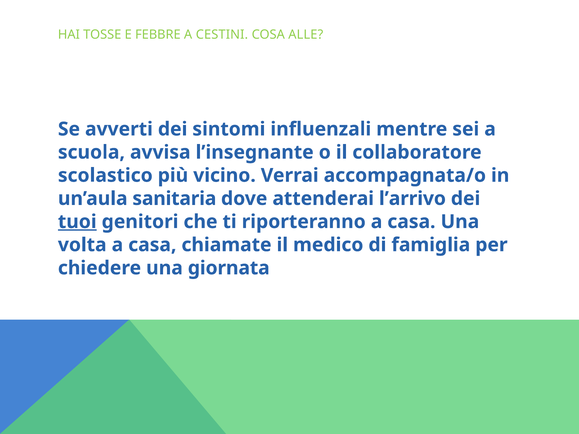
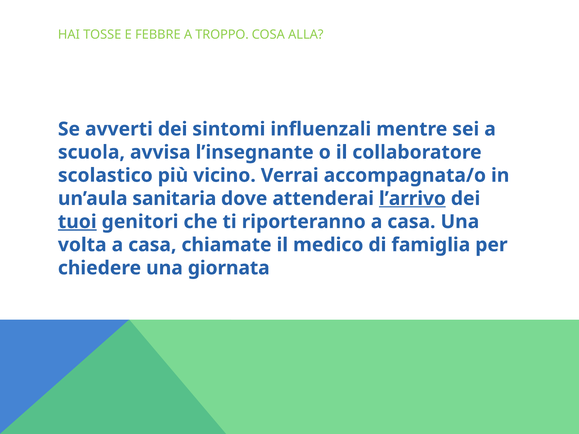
CESTINI: CESTINI -> TROPPO
ALLE: ALLE -> ALLA
l’arrivo underline: none -> present
